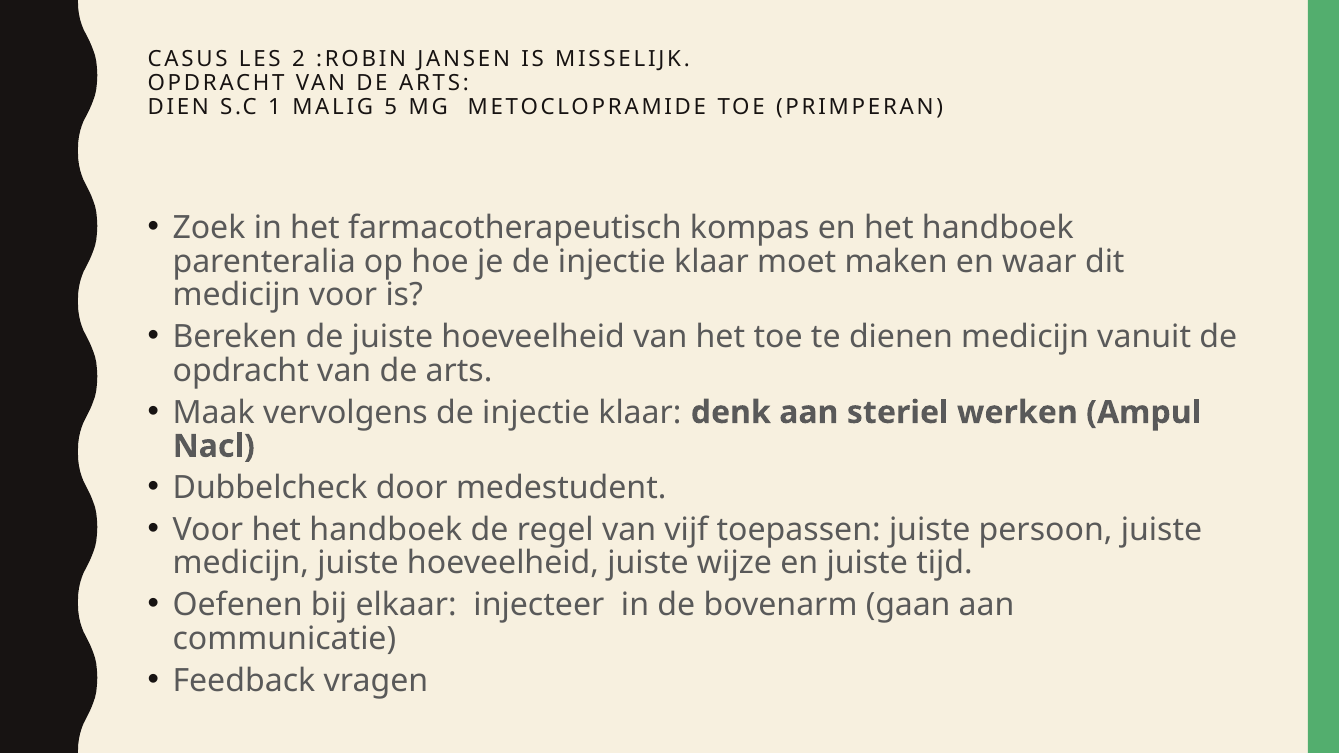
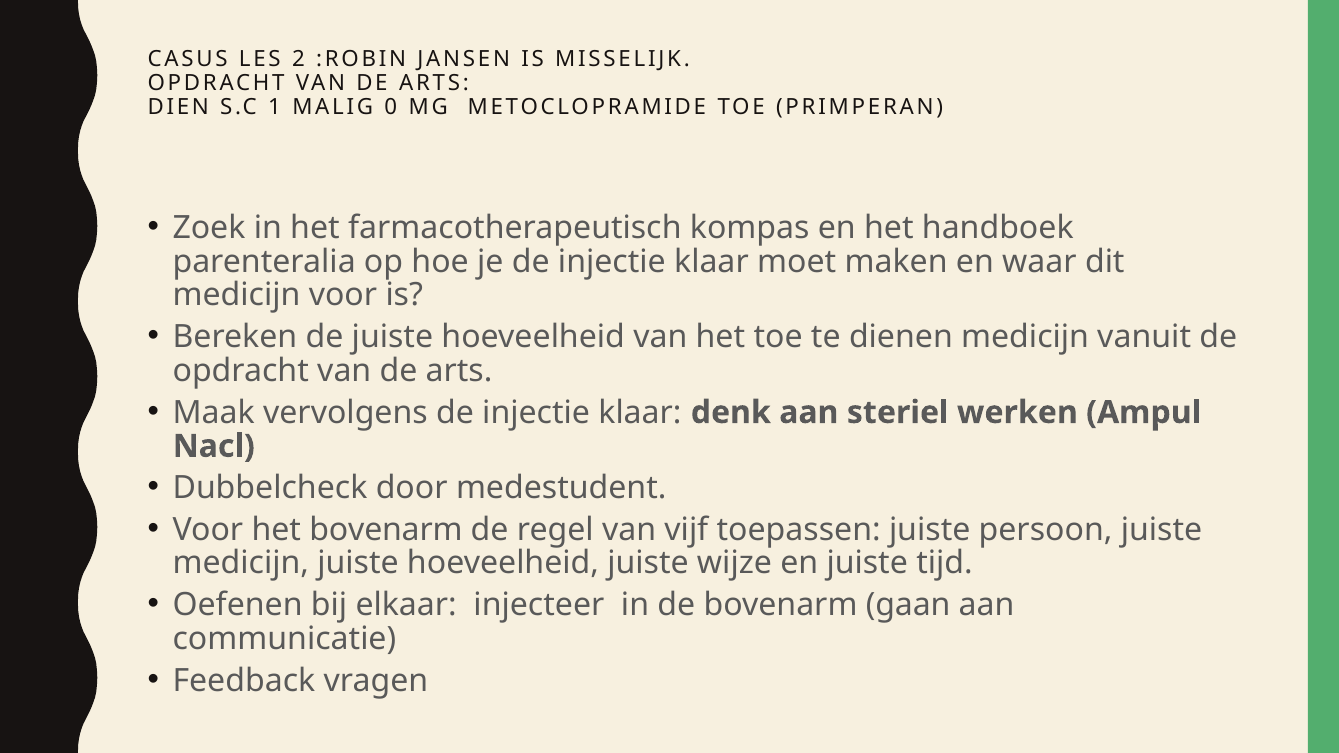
5: 5 -> 0
Voor het handboek: handboek -> bovenarm
